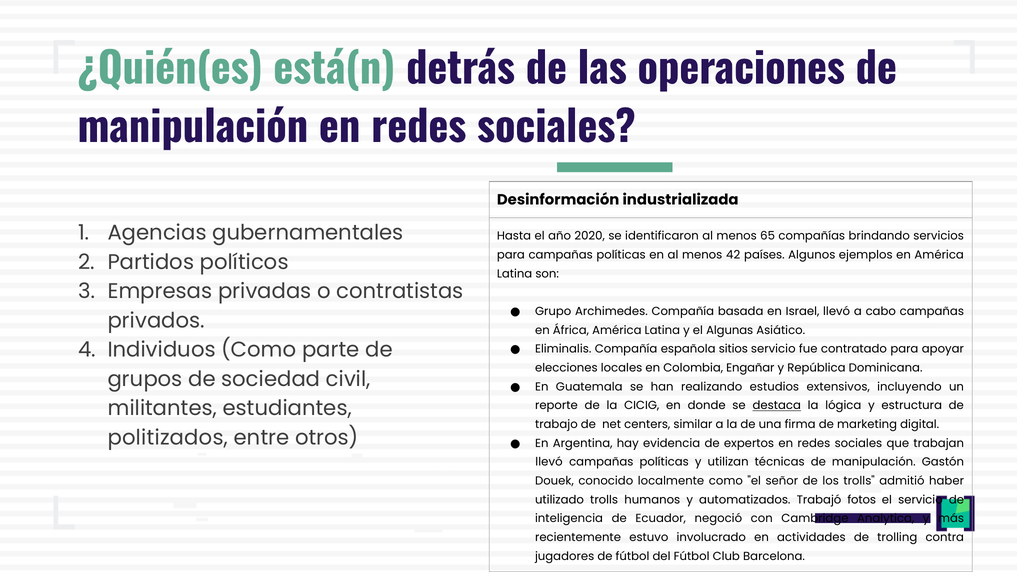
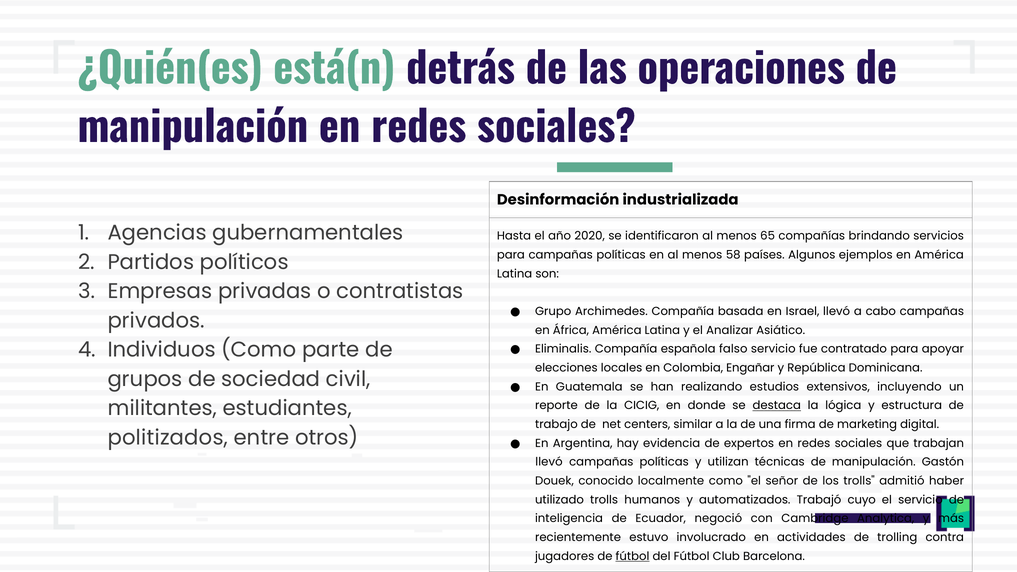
42: 42 -> 58
Algunas: Algunas -> Analizar
sitios: sitios -> falso
fotos: fotos -> cuyo
fútbol at (632, 556) underline: none -> present
